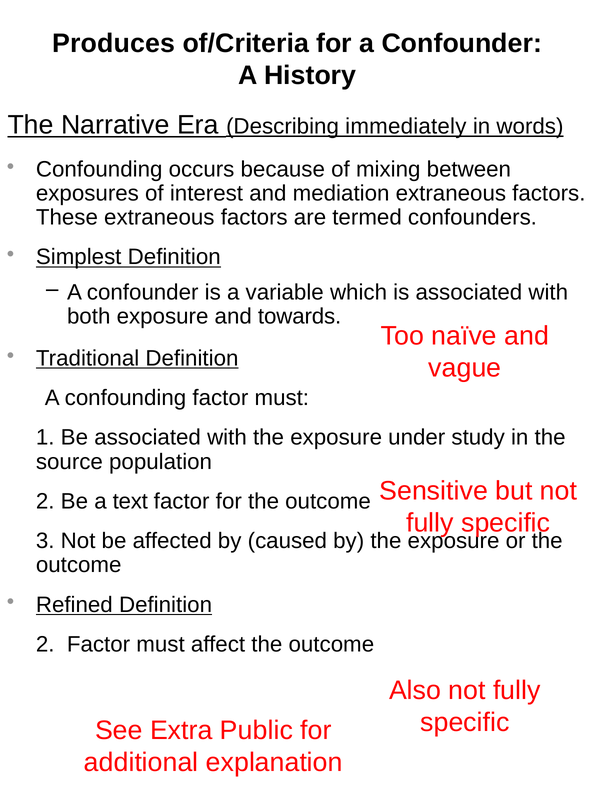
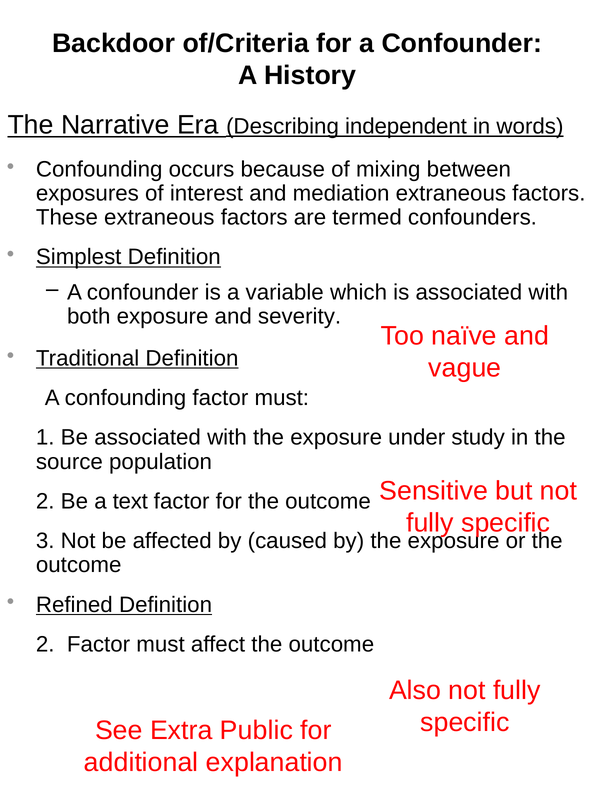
Produces: Produces -> Backdoor
immediately: immediately -> independent
towards: towards -> severity
